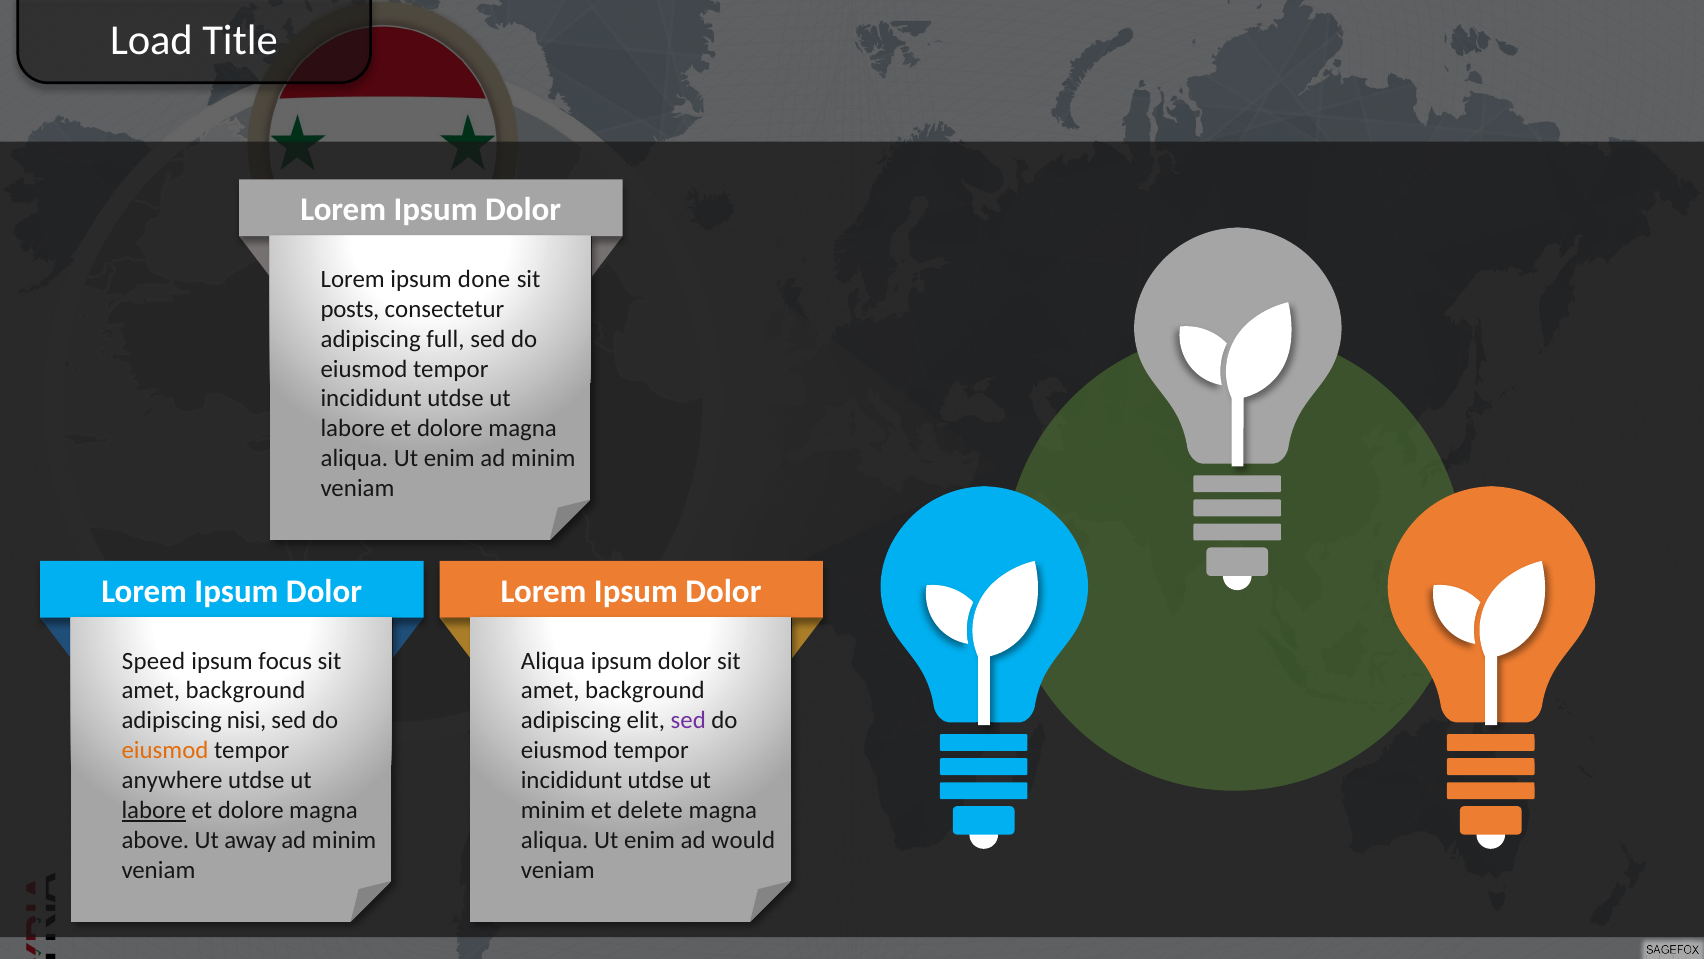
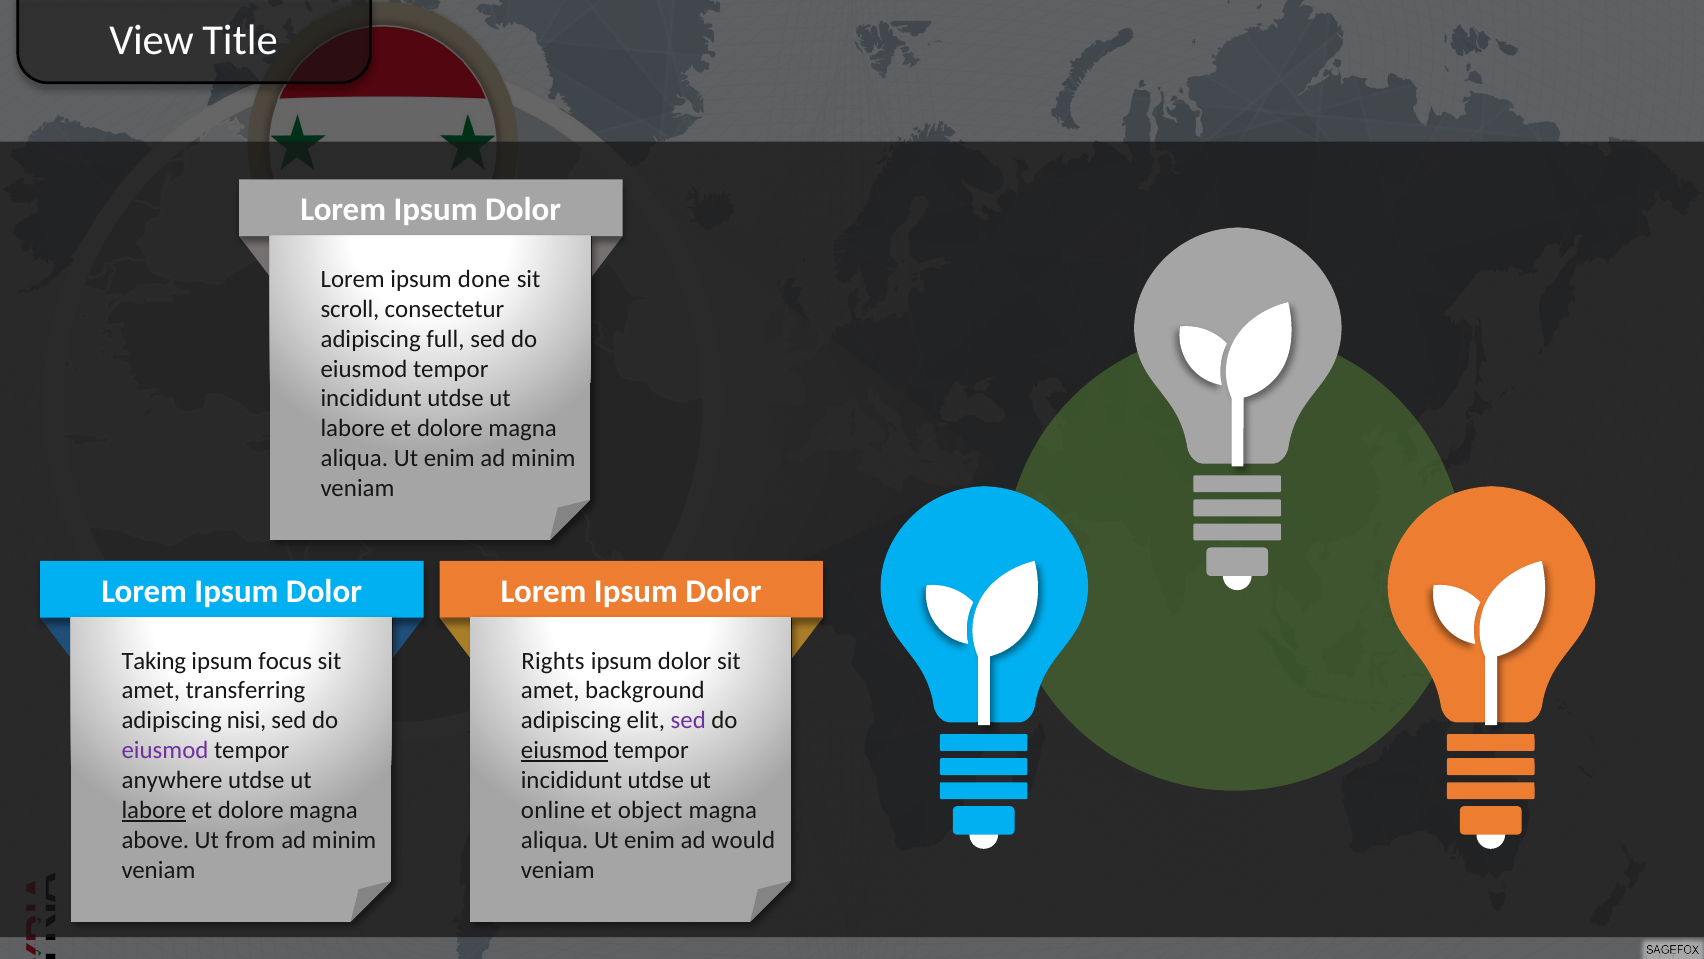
Load: Load -> View
posts: posts -> scroll
Speed: Speed -> Taking
Aliqua at (553, 660): Aliqua -> Rights
background at (245, 690): background -> transferring
eiusmod at (165, 750) colour: orange -> purple
eiusmod at (564, 750) underline: none -> present
minim at (553, 810): minim -> online
delete: delete -> object
away: away -> from
